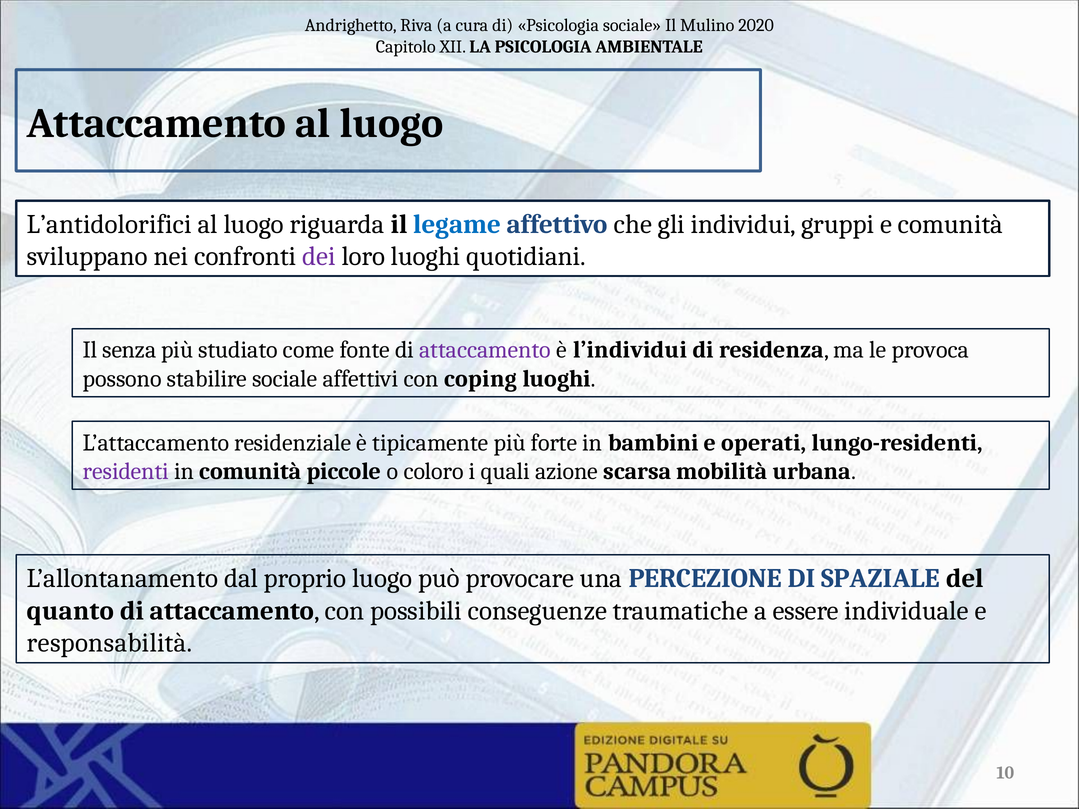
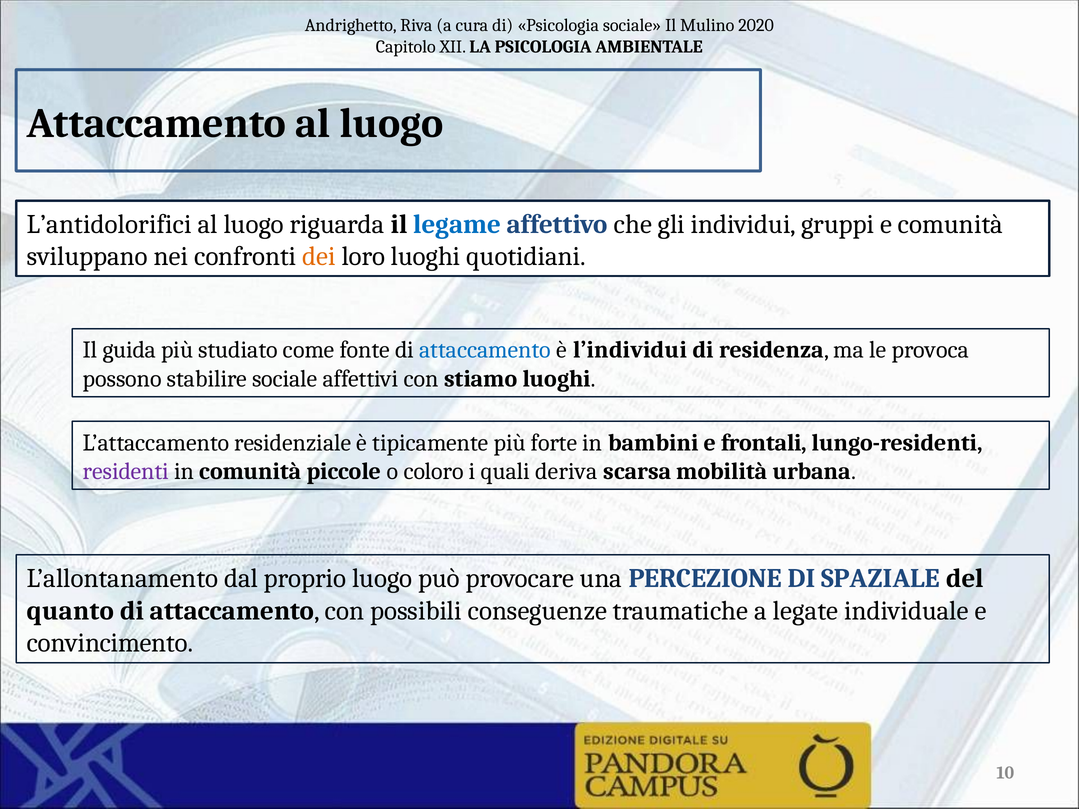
dei colour: purple -> orange
senza: senza -> guida
attaccamento at (485, 350) colour: purple -> blue
coping: coping -> stiamo
operati: operati -> frontali
azione: azione -> deriva
essere: essere -> legate
responsabilità: responsabilità -> convincimento
